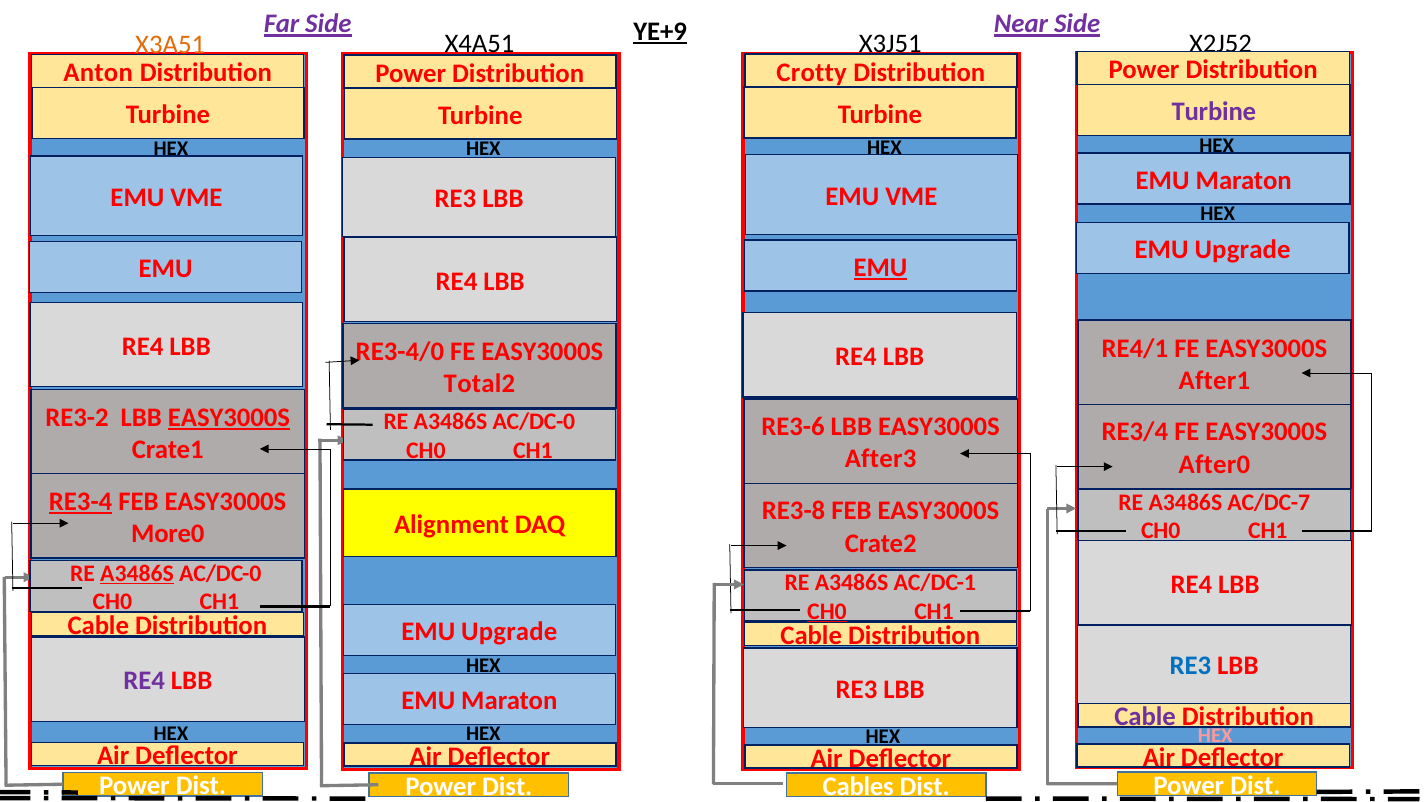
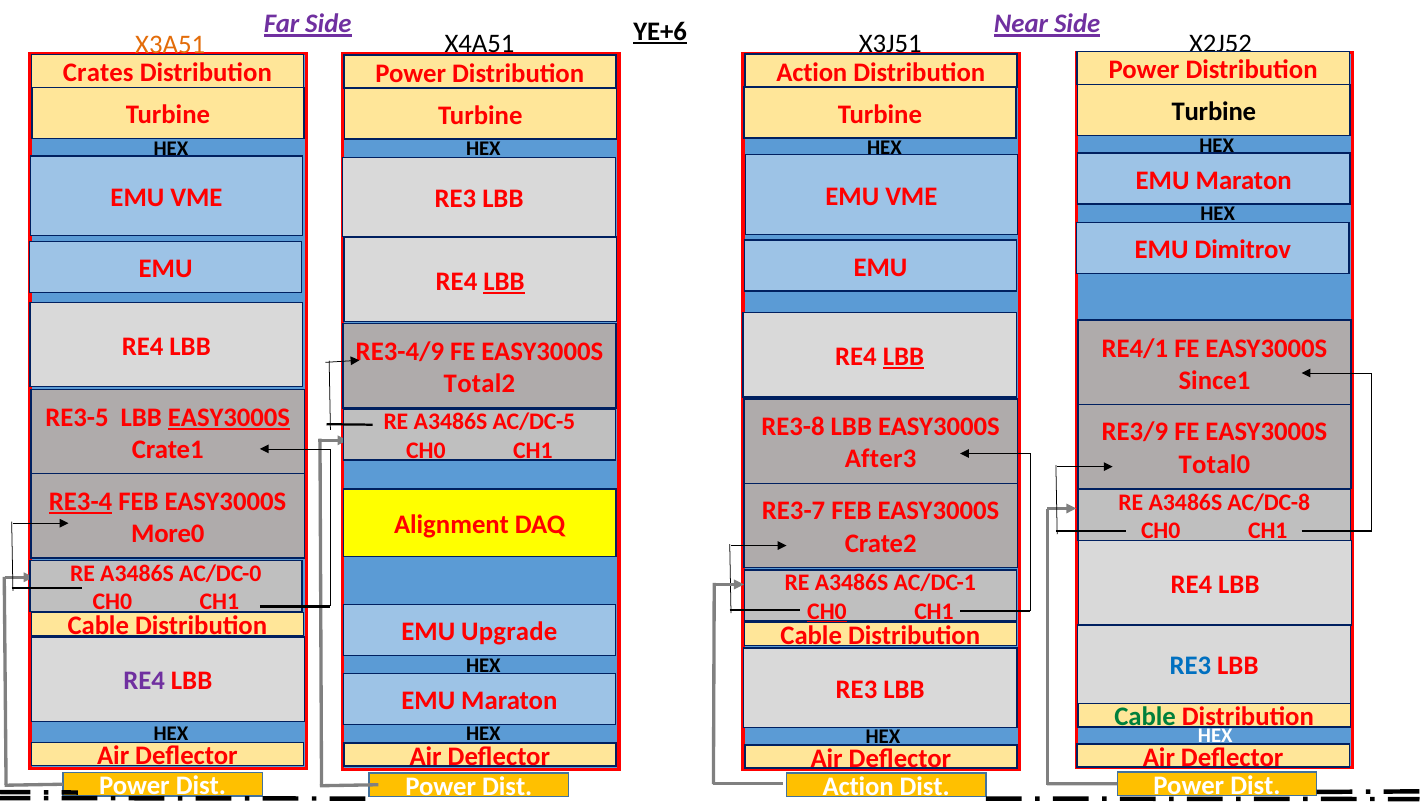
YE+9: YE+9 -> YE+6
Crotty at (812, 72): Crotty -> Action
Anton: Anton -> Crates
Turbine at (1214, 112) colour: purple -> black
Upgrade at (1243, 250): Upgrade -> Dimitrov
EMU at (880, 268) underline: present -> none
LBB at (504, 281) underline: none -> present
RE3-4/0: RE3-4/0 -> RE3-4/9
LBB at (903, 357) underline: none -> present
After1: After1 -> Since1
RE3-2: RE3-2 -> RE3-5
AC/DC-0 at (534, 422): AC/DC-0 -> AC/DC-5
RE3-6: RE3-6 -> RE3-8
RE3/4: RE3/4 -> RE3/9
After0: After0 -> Total0
AC/DC-7: AC/DC-7 -> AC/DC-8
RE3-8: RE3-8 -> RE3-7
A3486S at (137, 574) underline: present -> none
Cable at (1145, 718) colour: purple -> green
HEX at (1215, 736) colour: pink -> white
Cables at (858, 787): Cables -> Action
